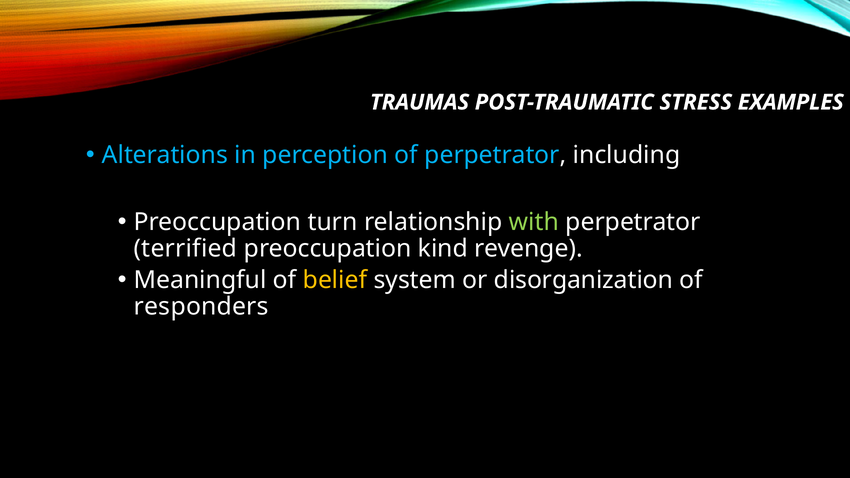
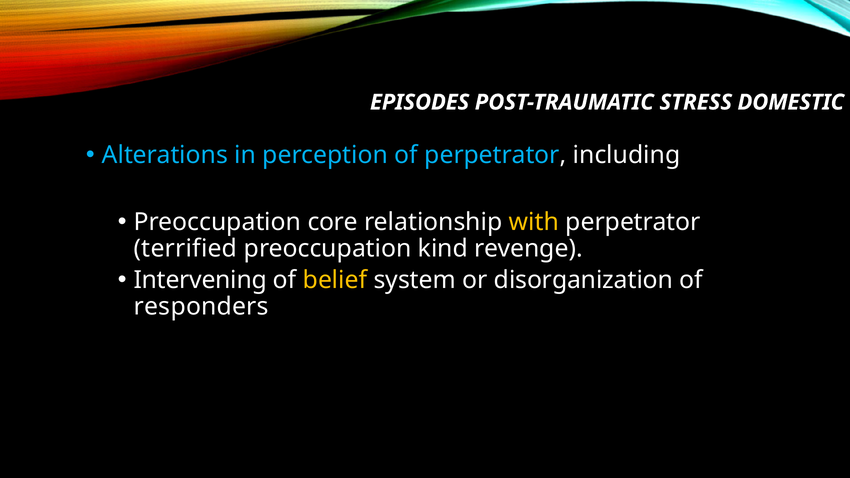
TRAUMAS: TRAUMAS -> EPISODES
EXAMPLES: EXAMPLES -> DOMESTIC
turn: turn -> core
with colour: light green -> yellow
Meaningful: Meaningful -> Intervening
